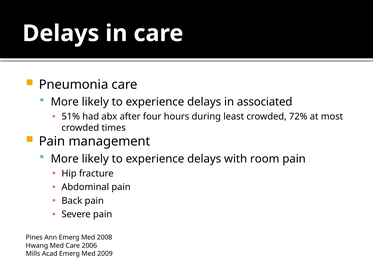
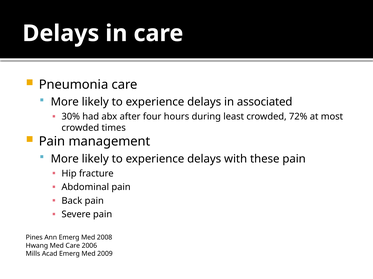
51%: 51% -> 30%
room: room -> these
